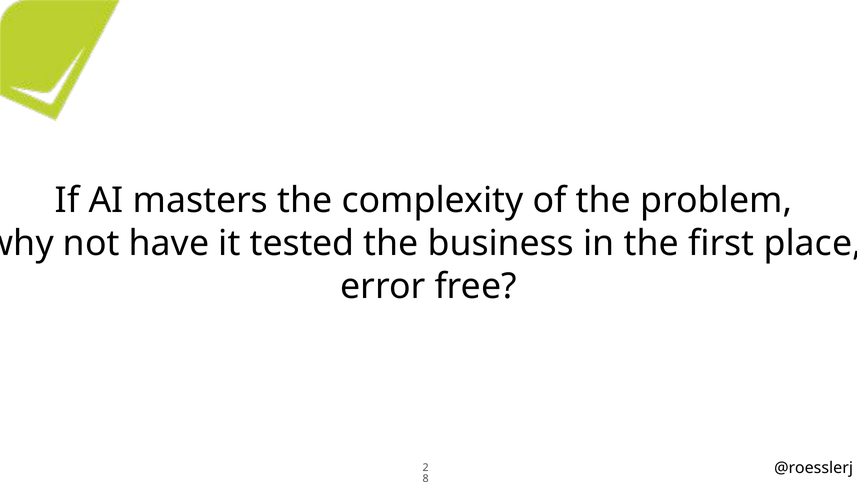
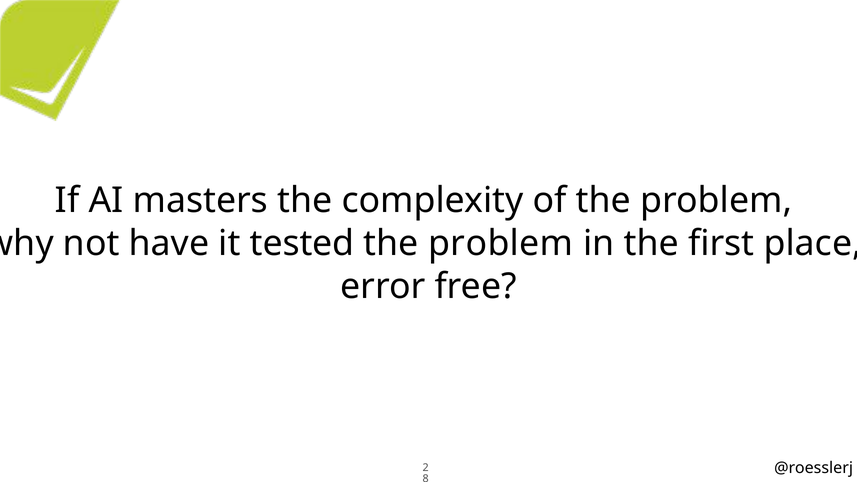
business at (501, 244): business -> problem
